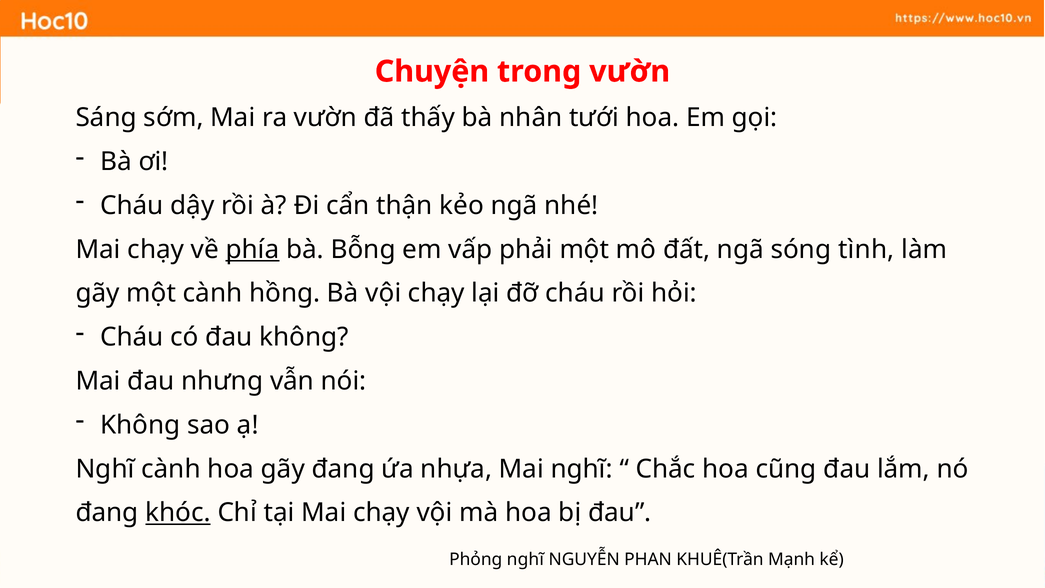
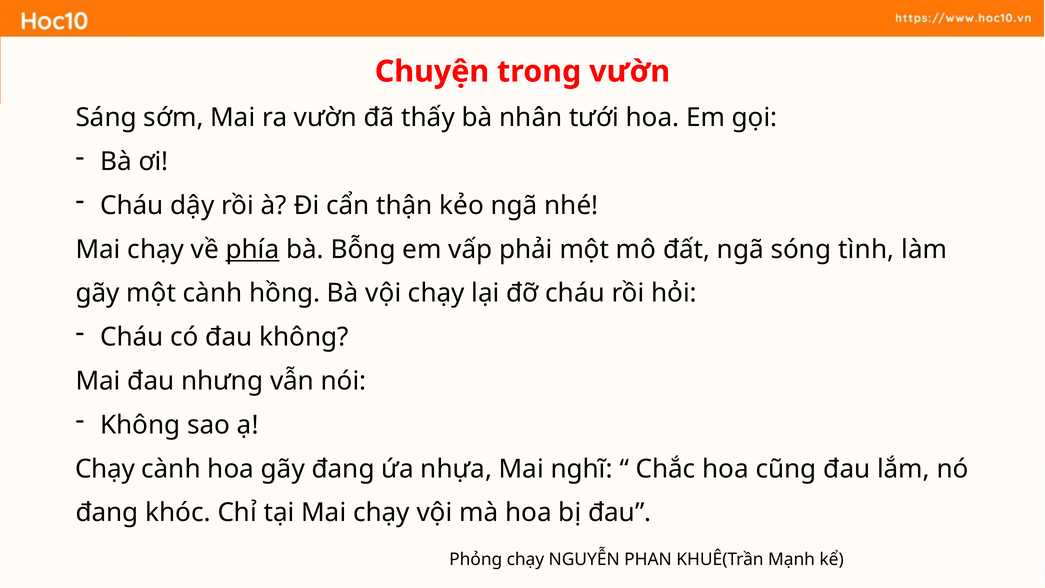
Nghĩ at (105, 469): Nghĩ -> Chạy
khóc underline: present -> none
Phỏng nghĩ: nghĩ -> chạy
